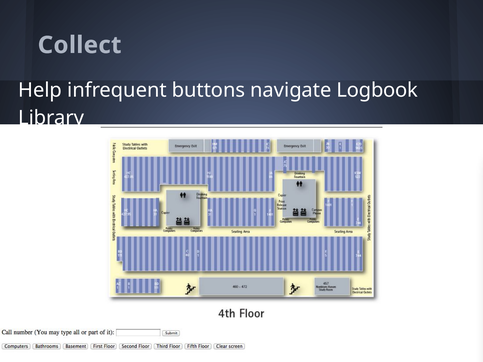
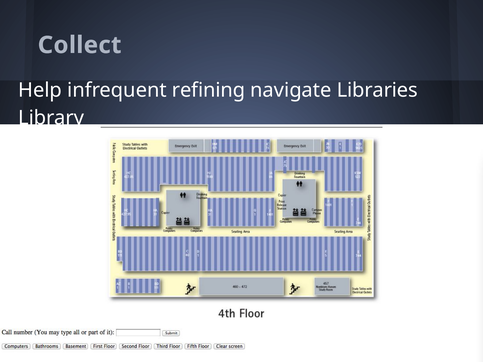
buttons: buttons -> refining
Logbook: Logbook -> Libraries
